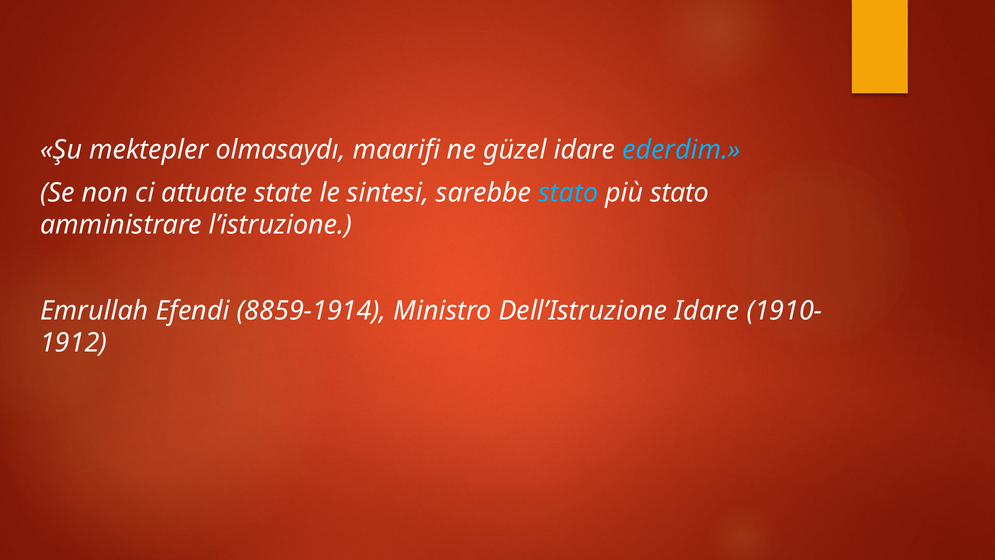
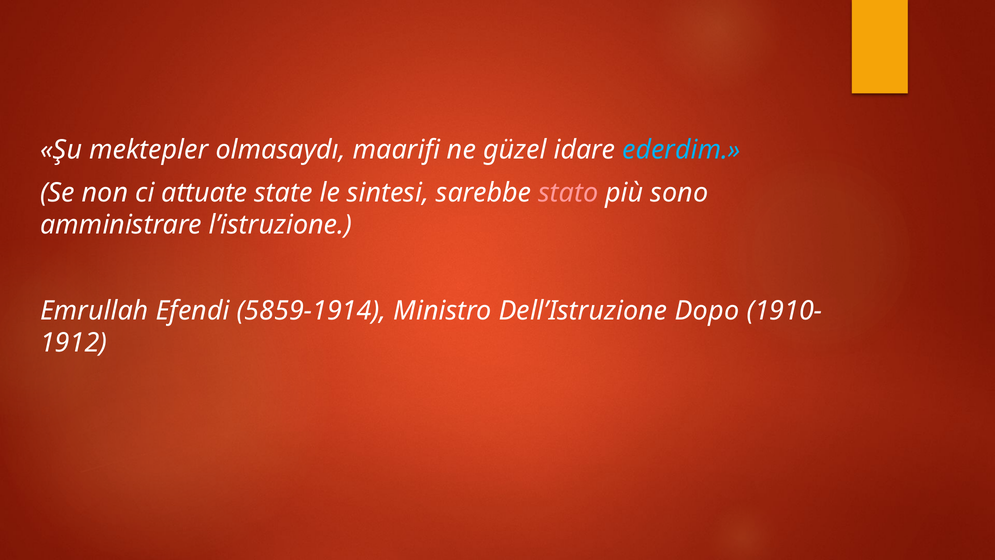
stato at (568, 193) colour: light blue -> pink
più stato: stato -> sono
8859-1914: 8859-1914 -> 5859-1914
Dell’Istruzione Idare: Idare -> Dopo
